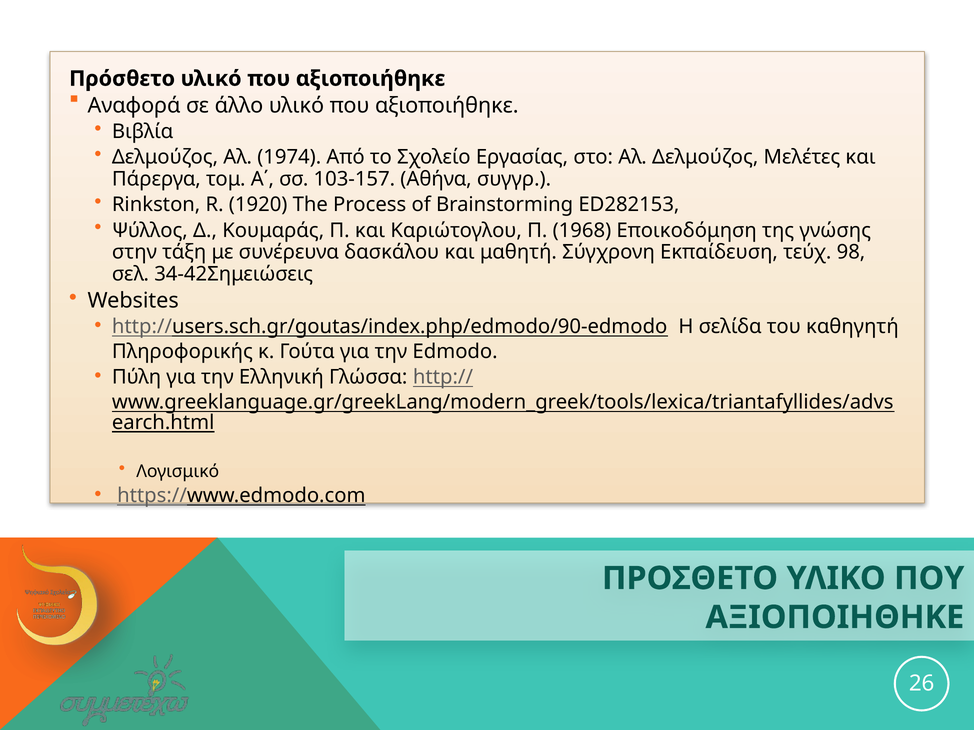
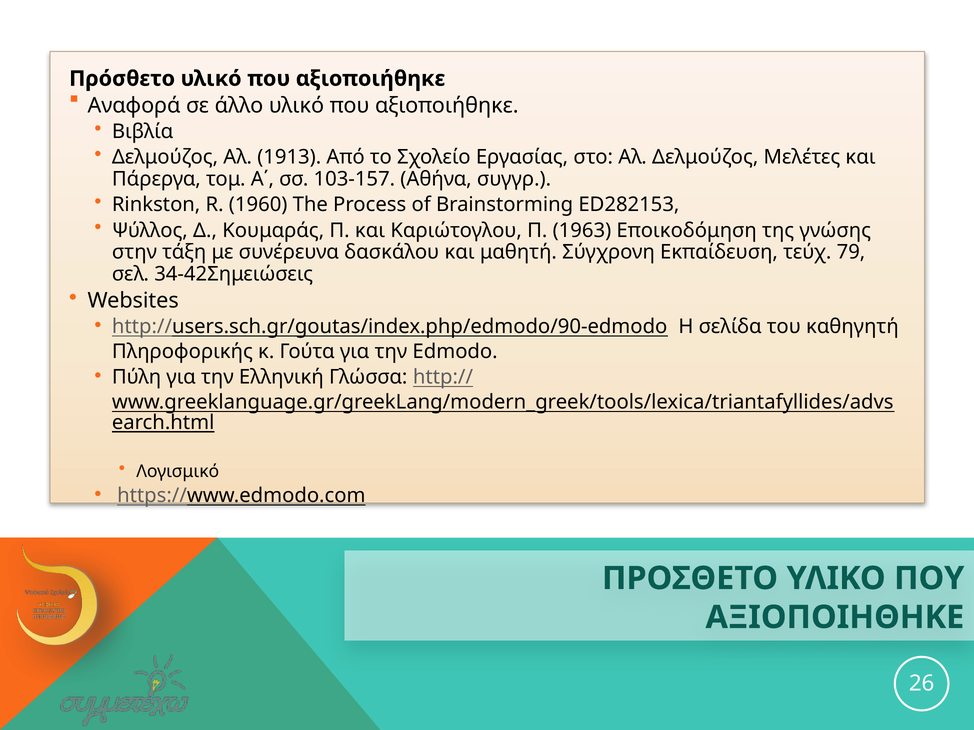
1974: 1974 -> 1913
1920: 1920 -> 1960
1968: 1968 -> 1963
98: 98 -> 79
